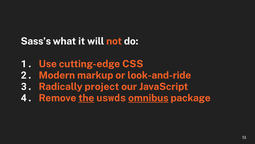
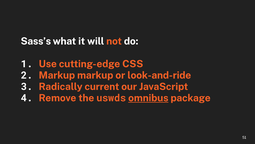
2 Modern: Modern -> Markup
project: project -> current
the underline: present -> none
